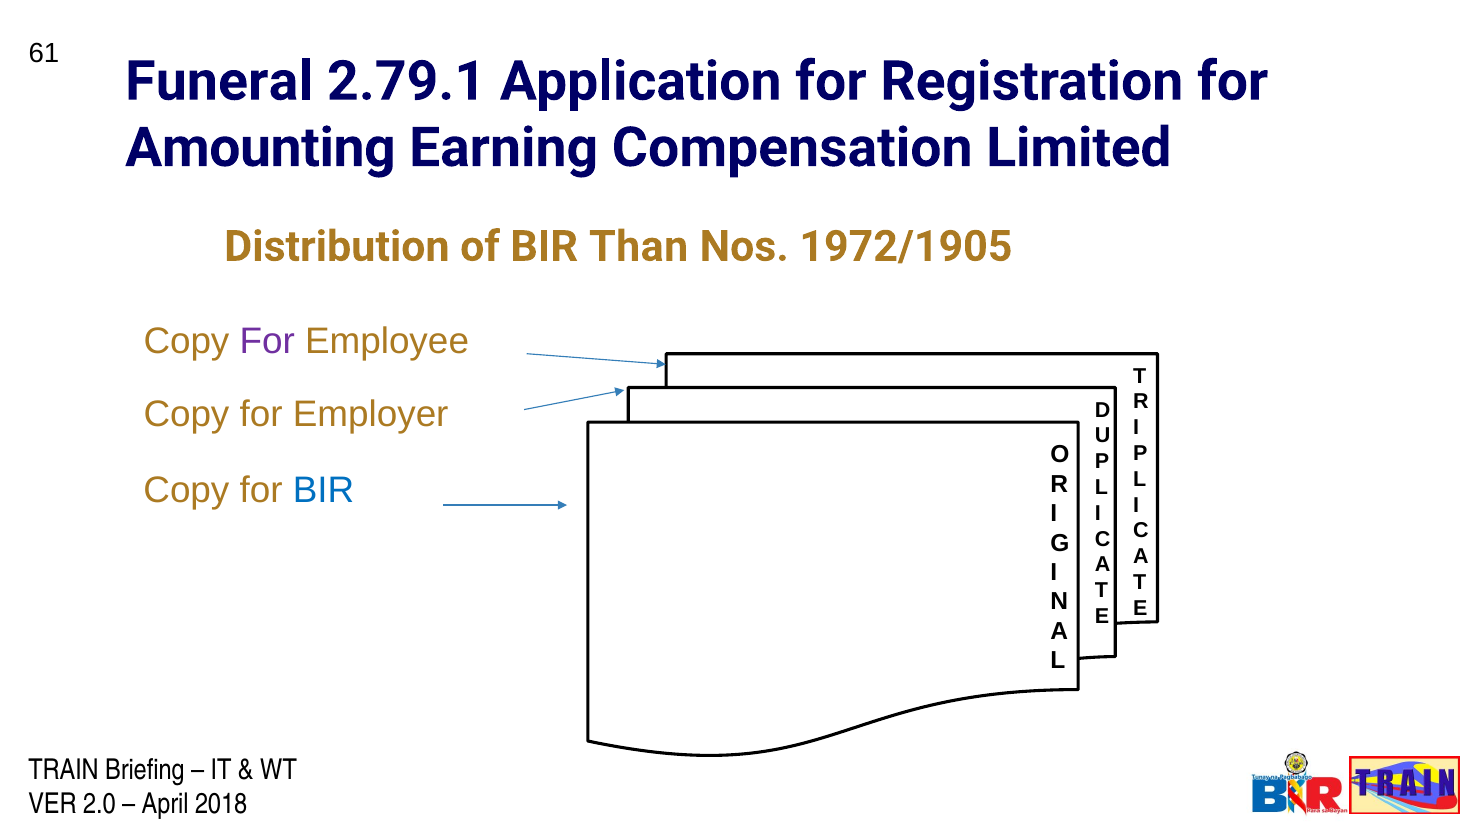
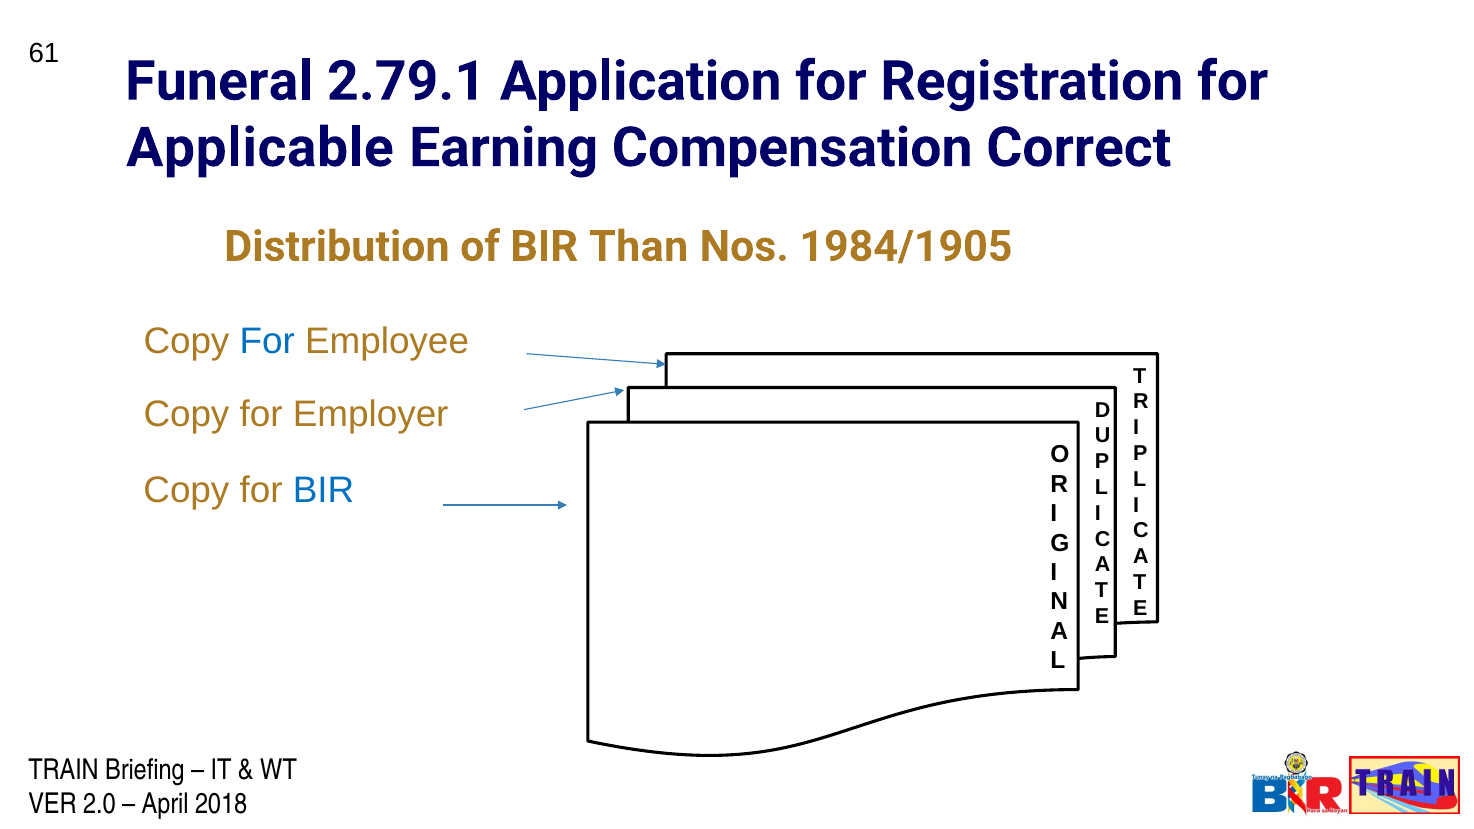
Amounting: Amounting -> Applicable
Limited: Limited -> Correct
1972/1905: 1972/1905 -> 1984/1905
For at (267, 341) colour: purple -> blue
